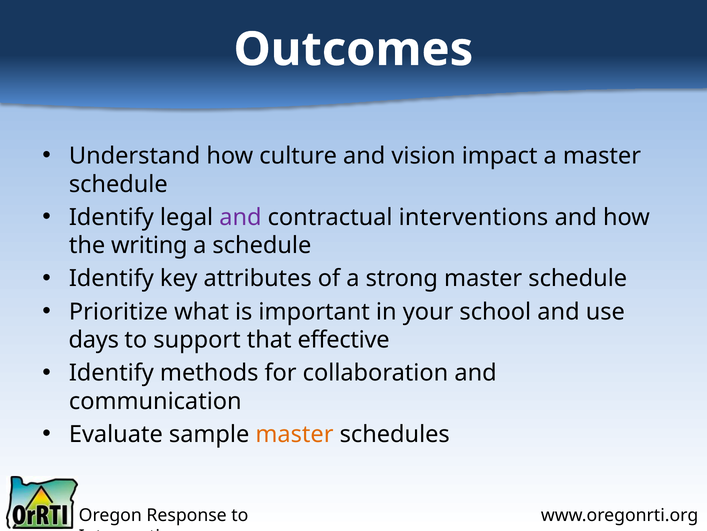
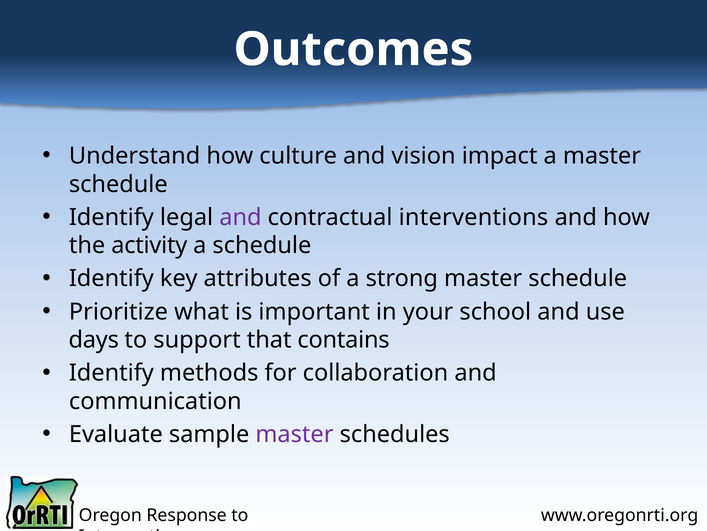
writing: writing -> activity
effective: effective -> contains
master at (294, 434) colour: orange -> purple
